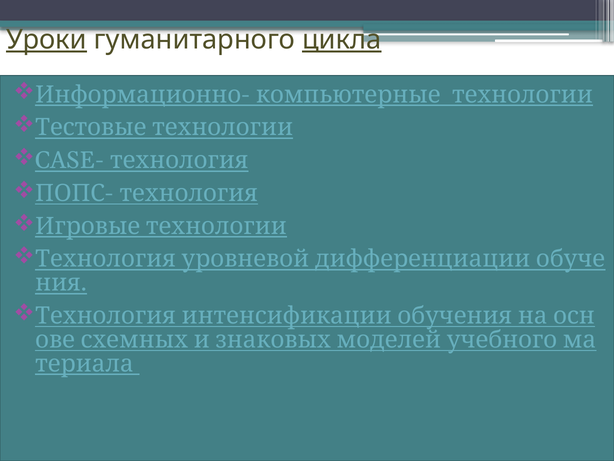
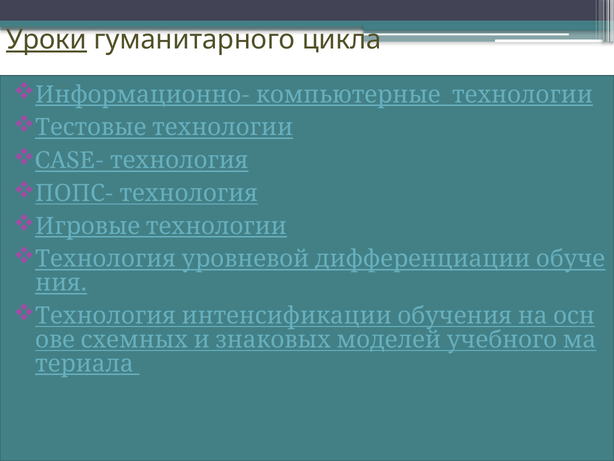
цикла underline: present -> none
